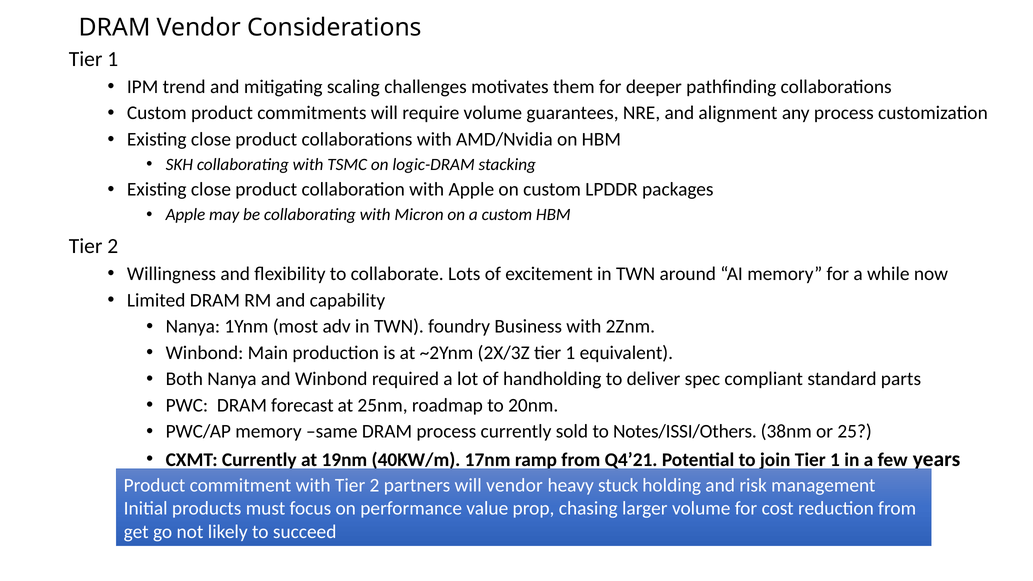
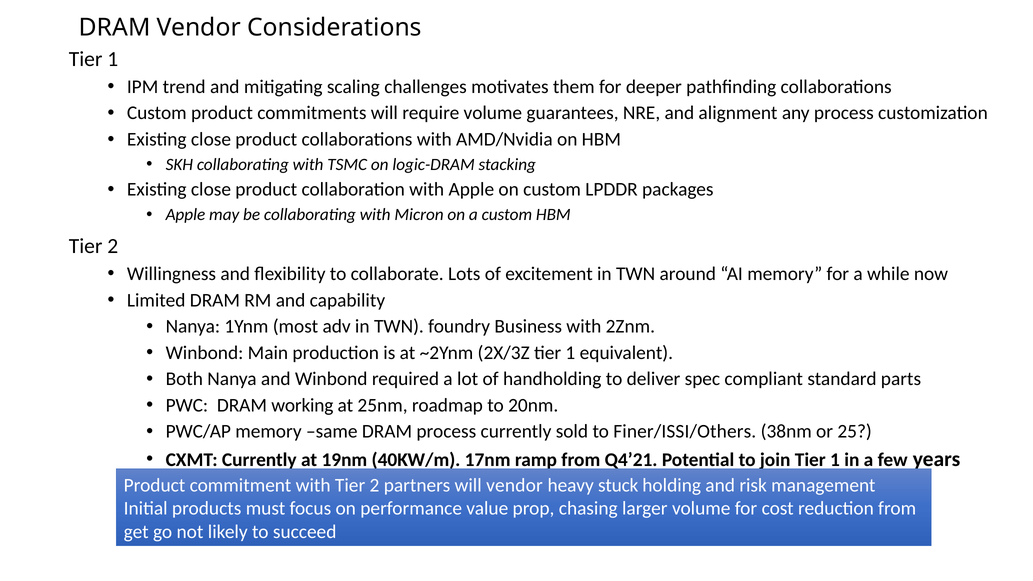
forecast: forecast -> working
Notes/ISSI/Others: Notes/ISSI/Others -> Finer/ISSI/Others
